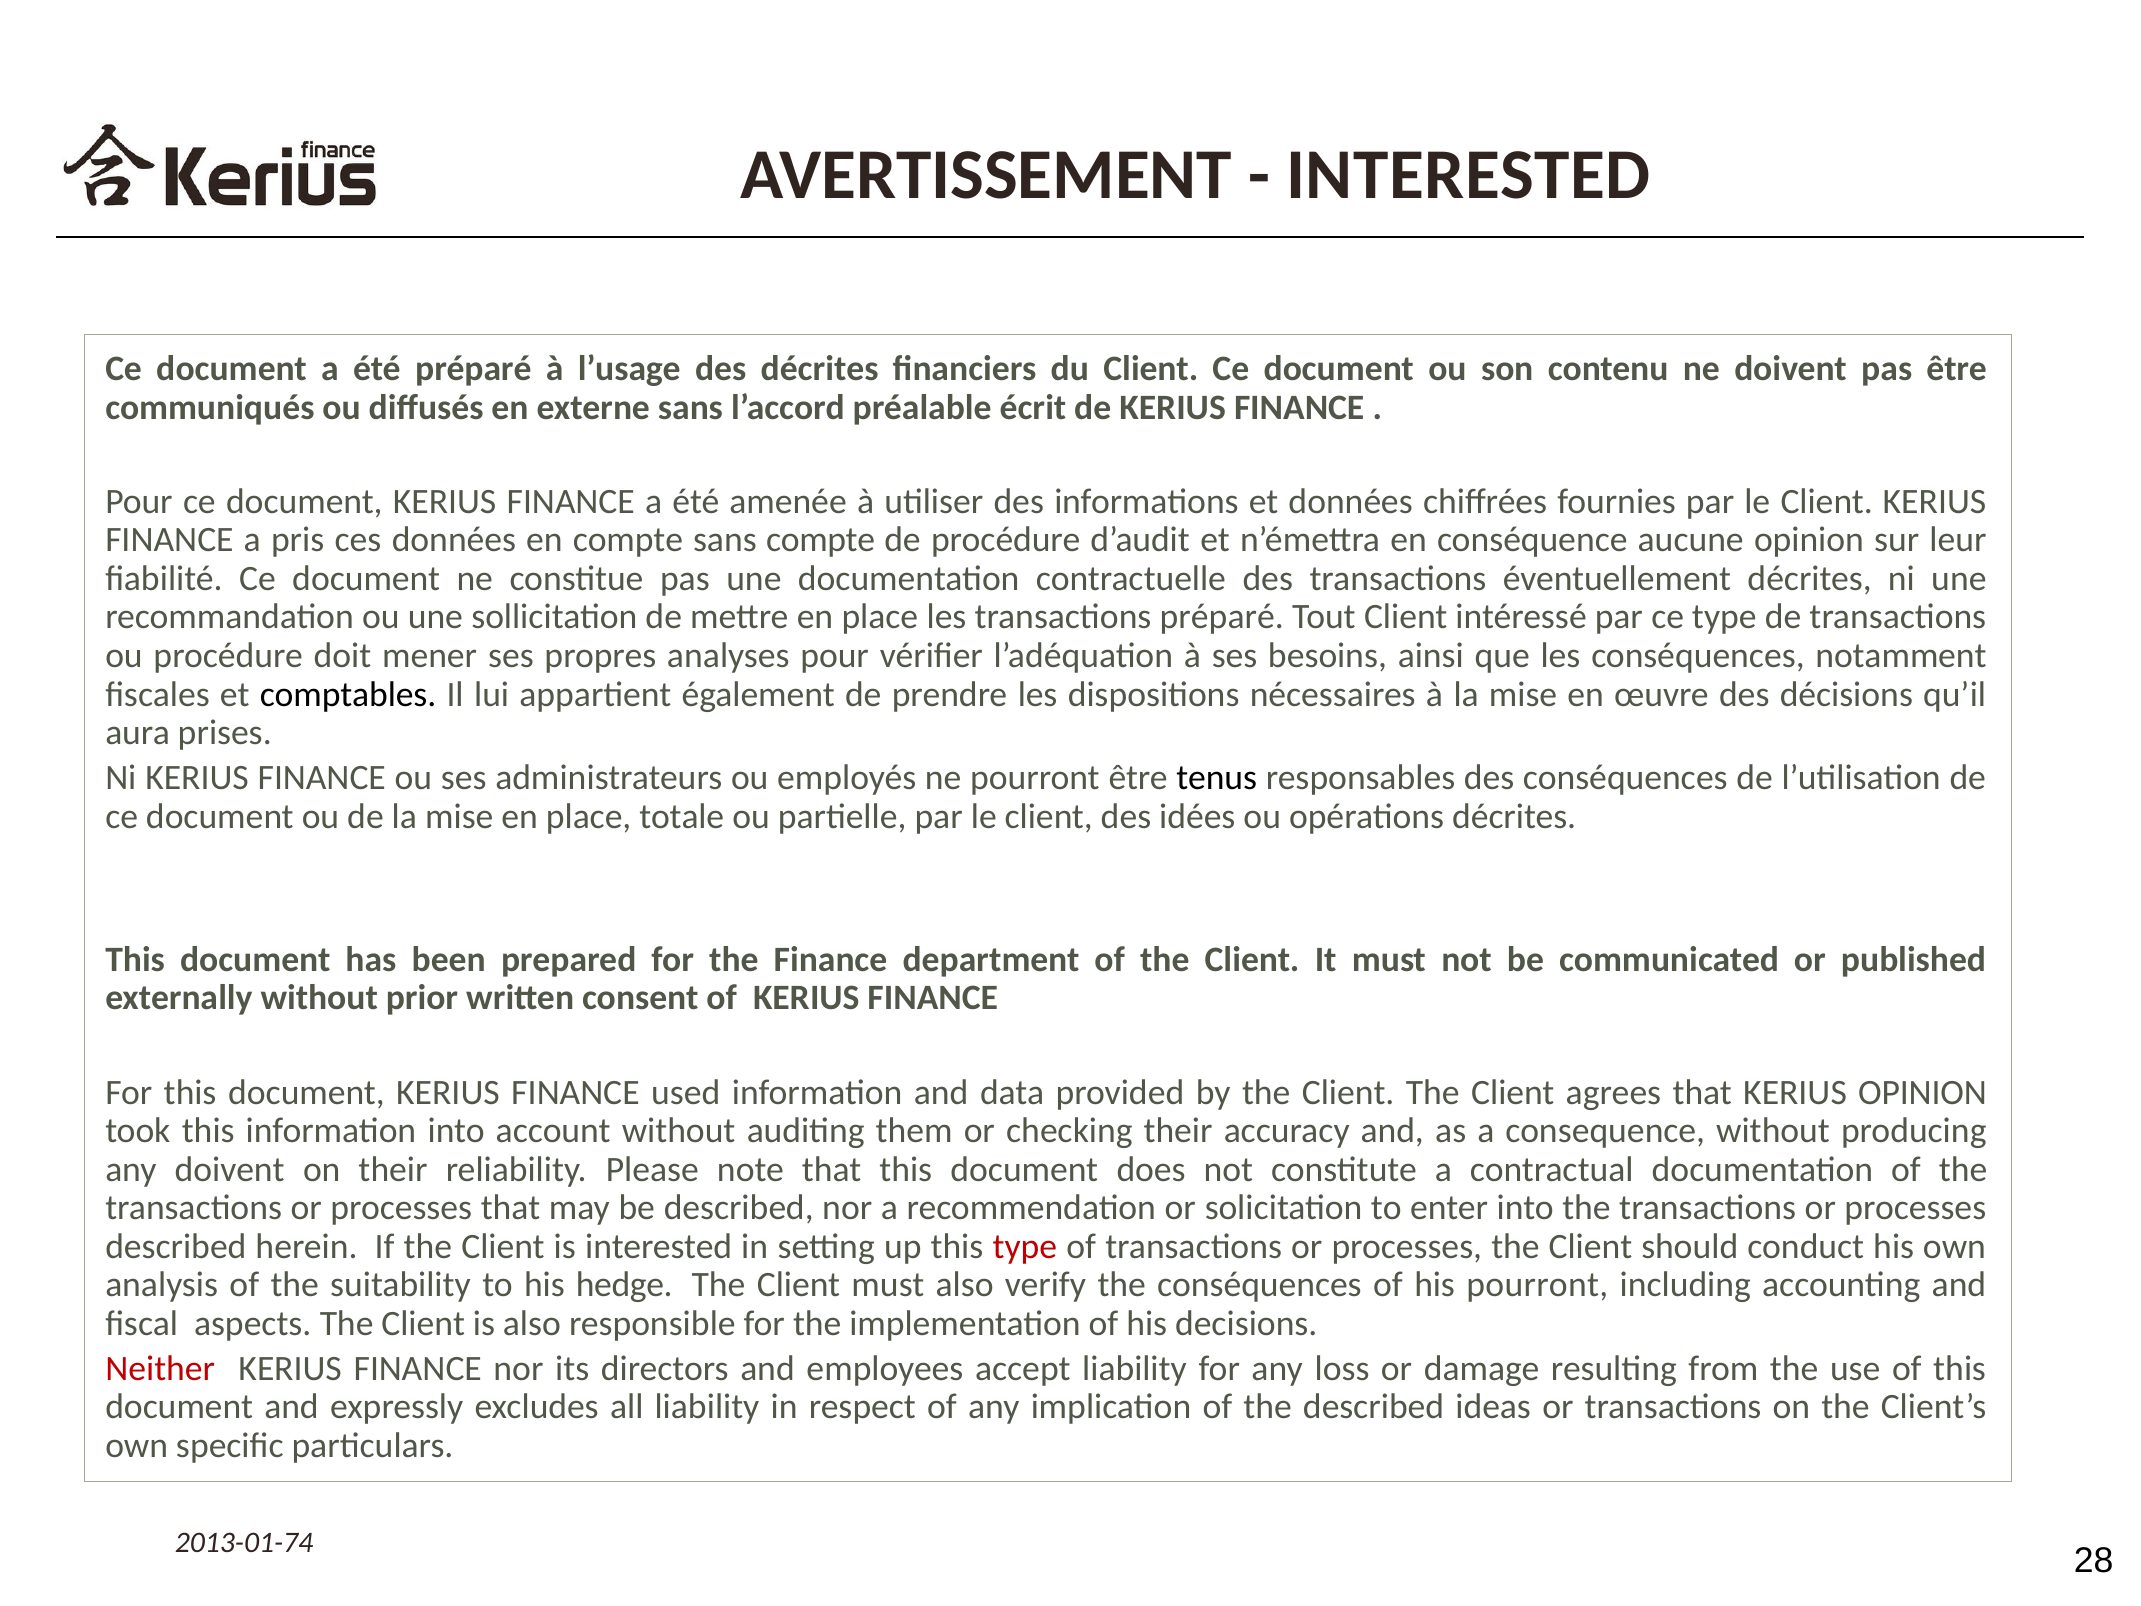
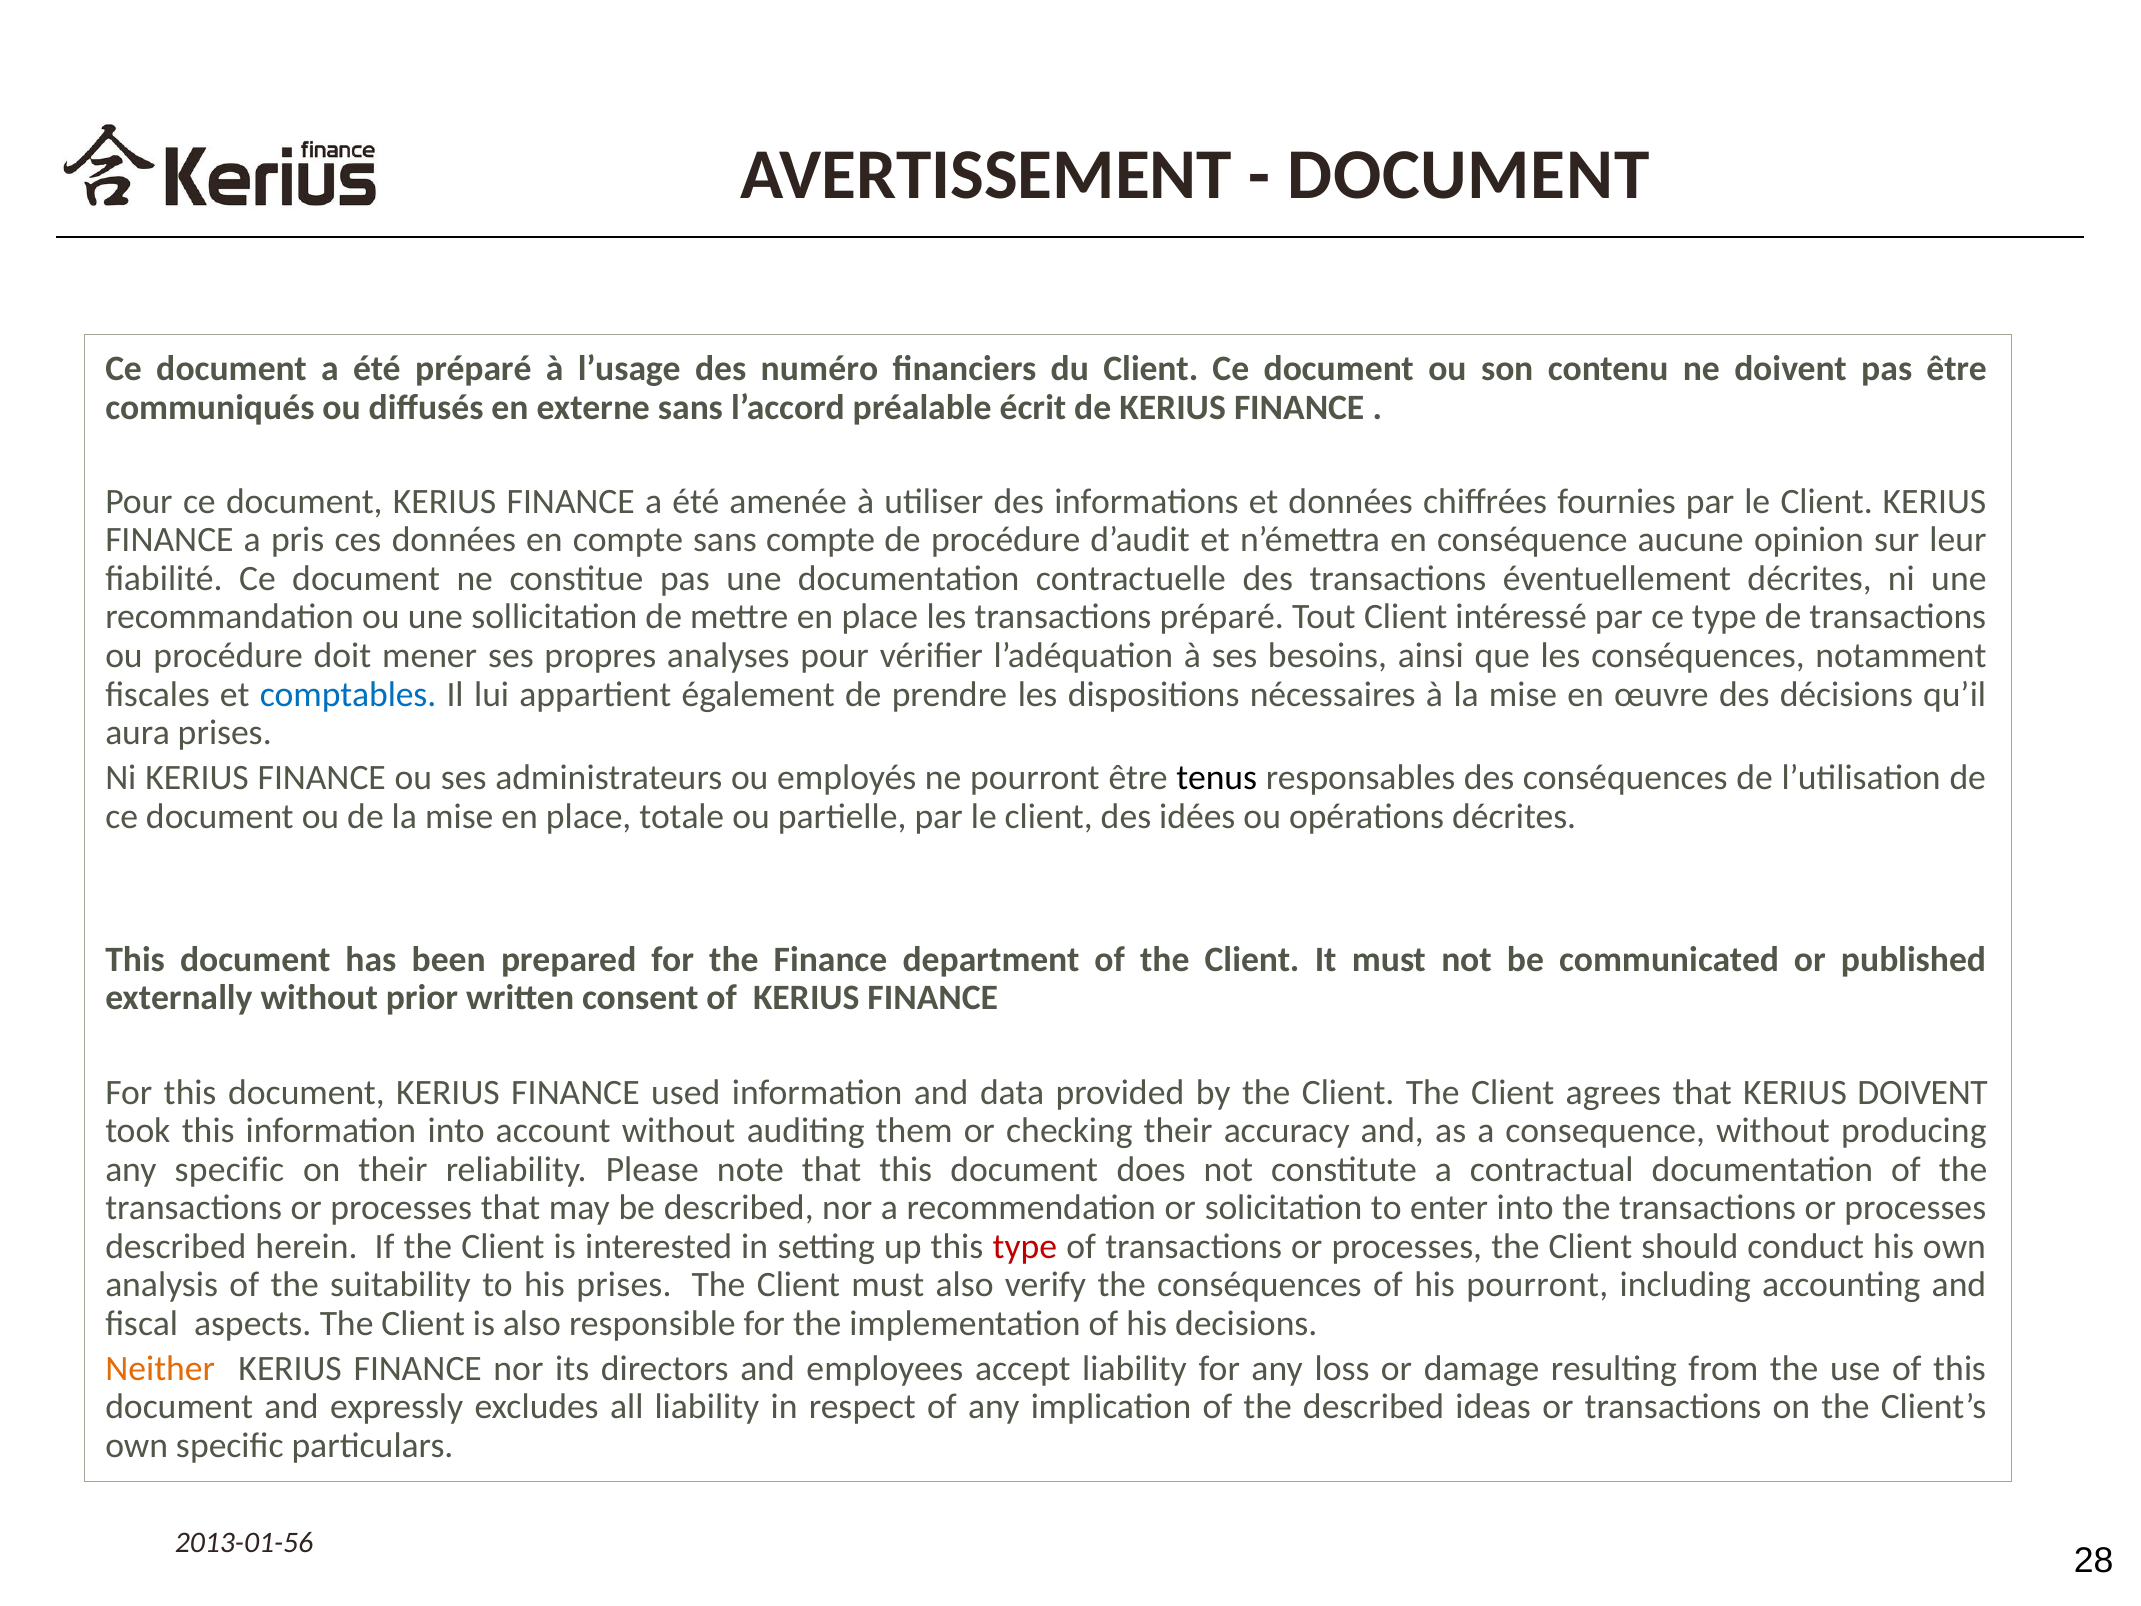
INTERESTED at (1469, 175): INTERESTED -> DOCUMENT
des décrites: décrites -> numéro
comptables colour: black -> blue
KERIUS OPINION: OPINION -> DOIVENT
any doivent: doivent -> specific
his hedge: hedge -> prises
Neither colour: red -> orange
2013-01-74: 2013-01-74 -> 2013-01-56
